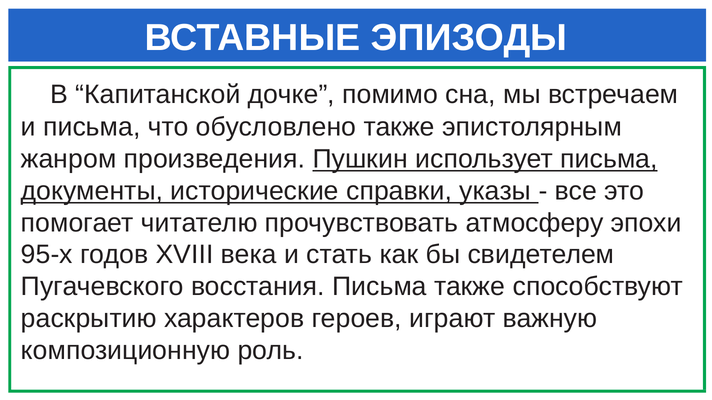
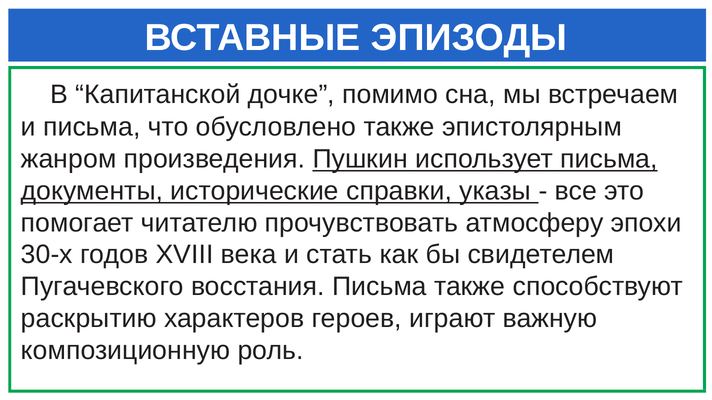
95-х: 95-х -> 30-х
